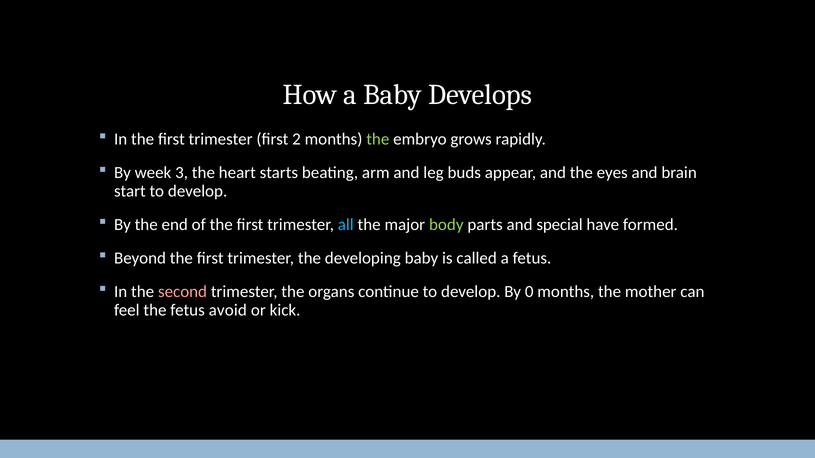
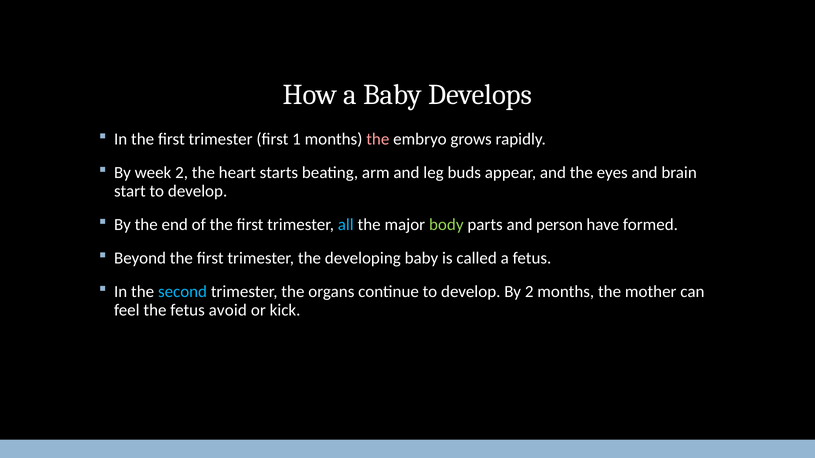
2: 2 -> 1
the at (378, 139) colour: light green -> pink
week 3: 3 -> 2
special: special -> person
second colour: pink -> light blue
By 0: 0 -> 2
